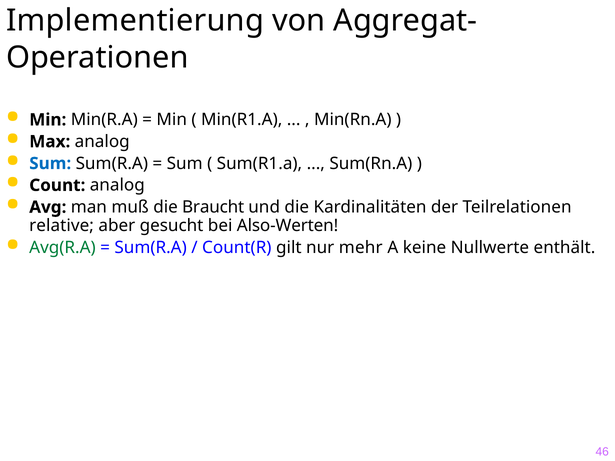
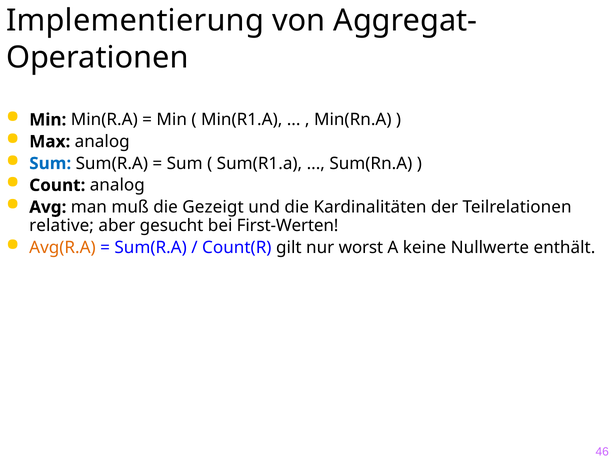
Braucht: Braucht -> Gezeigt
Also-Werten: Also-Werten -> First-Werten
Avg(R.A colour: green -> orange
mehr: mehr -> worst
